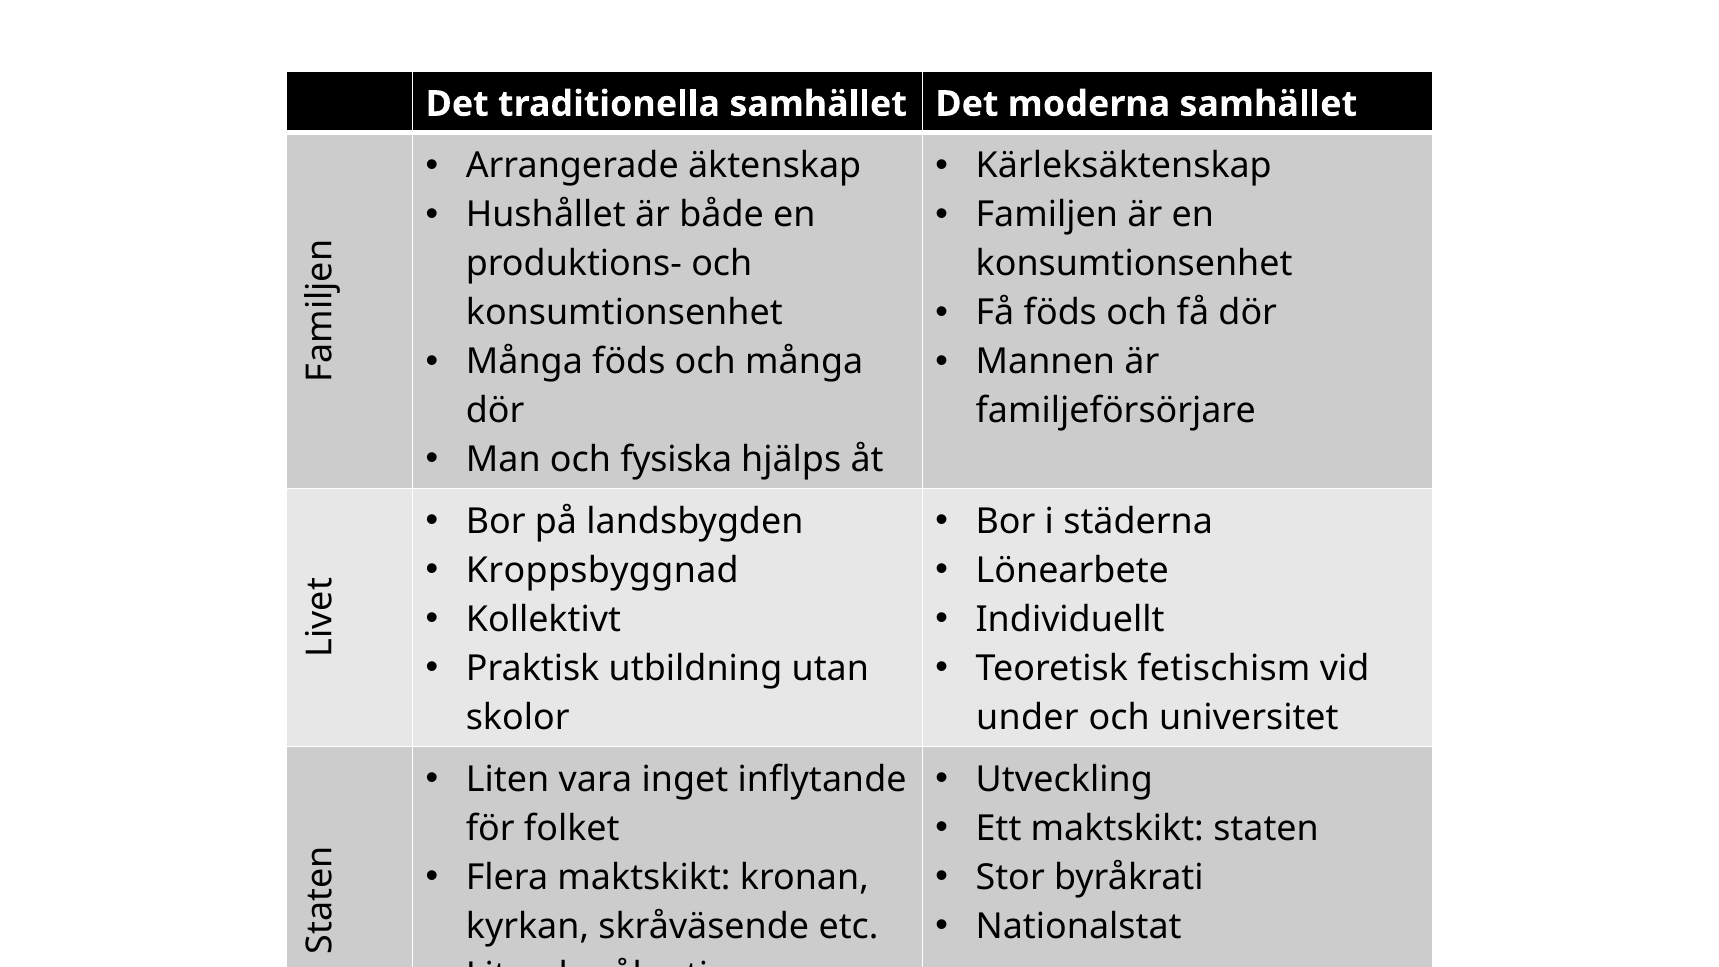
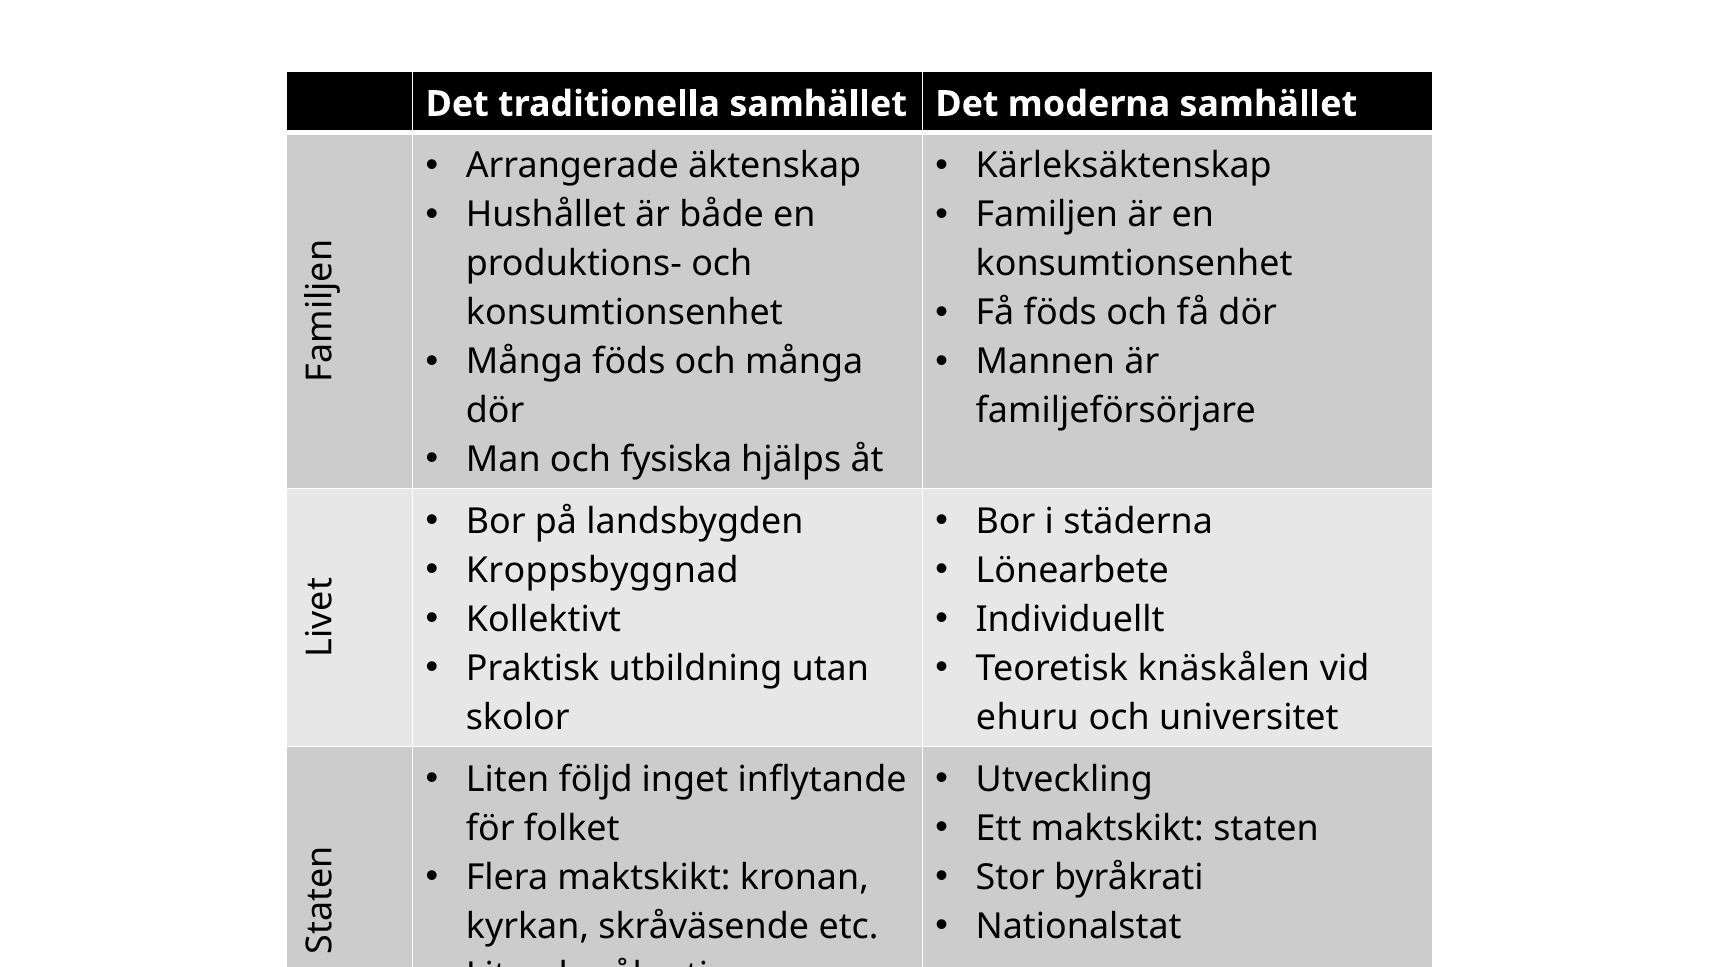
fetischism: fetischism -> knäskålen
under: under -> ehuru
vara: vara -> följd
